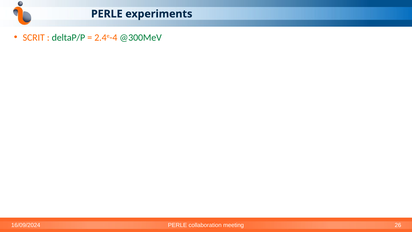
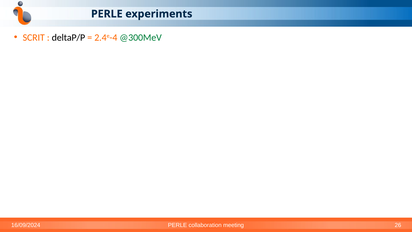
deltaP/P colour: green -> black
